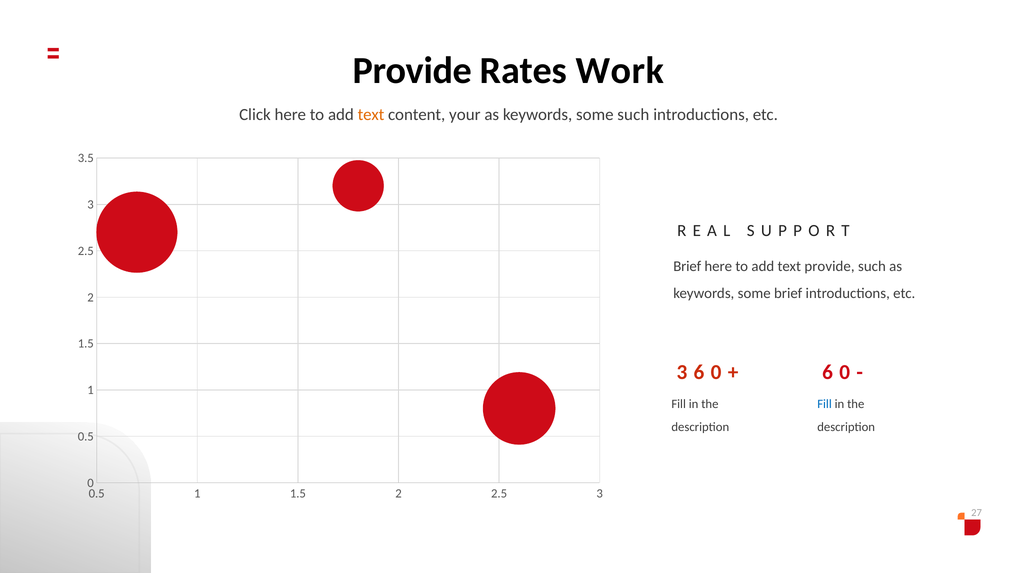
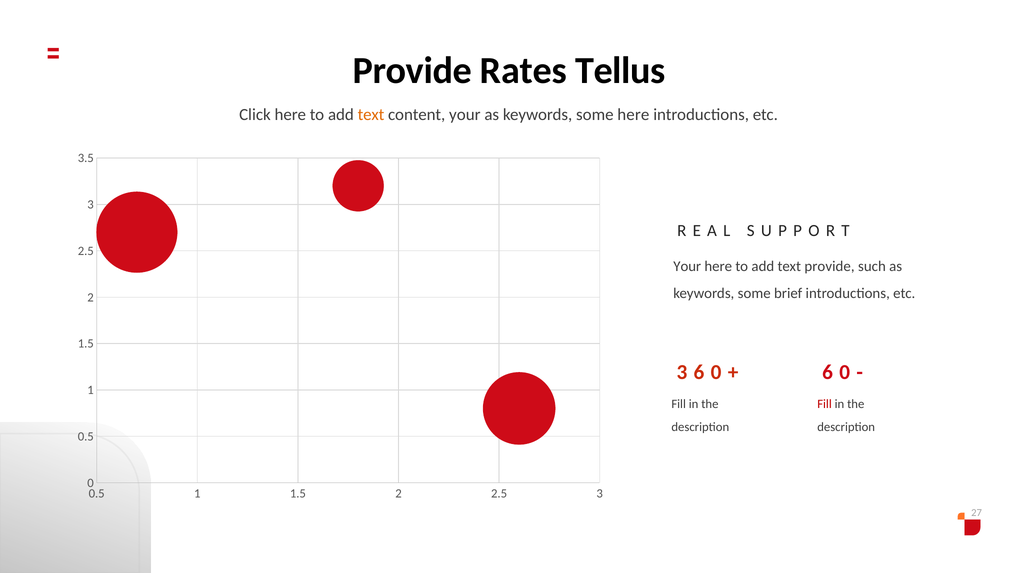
Work: Work -> Tellus
some such: such -> here
Brief at (687, 266): Brief -> Your
Fill at (825, 404) colour: blue -> red
